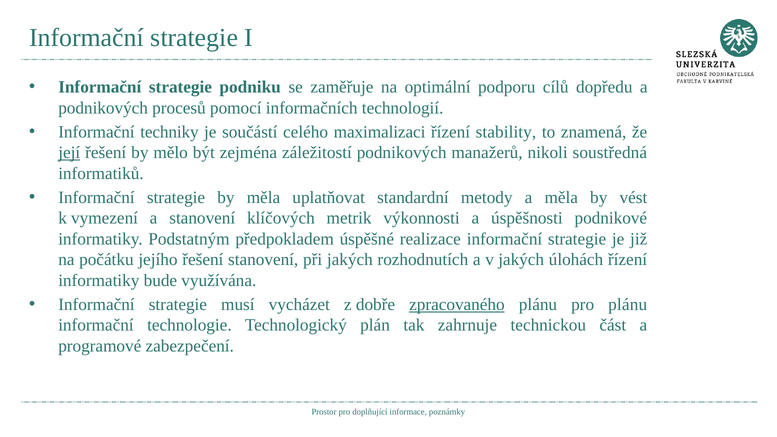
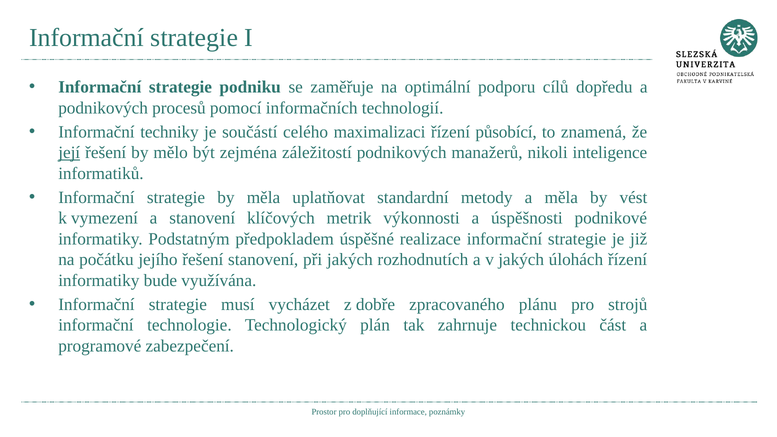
stability: stability -> působící
soustředná: soustředná -> inteligence
zpracovaného underline: present -> none
pro plánu: plánu -> strojů
